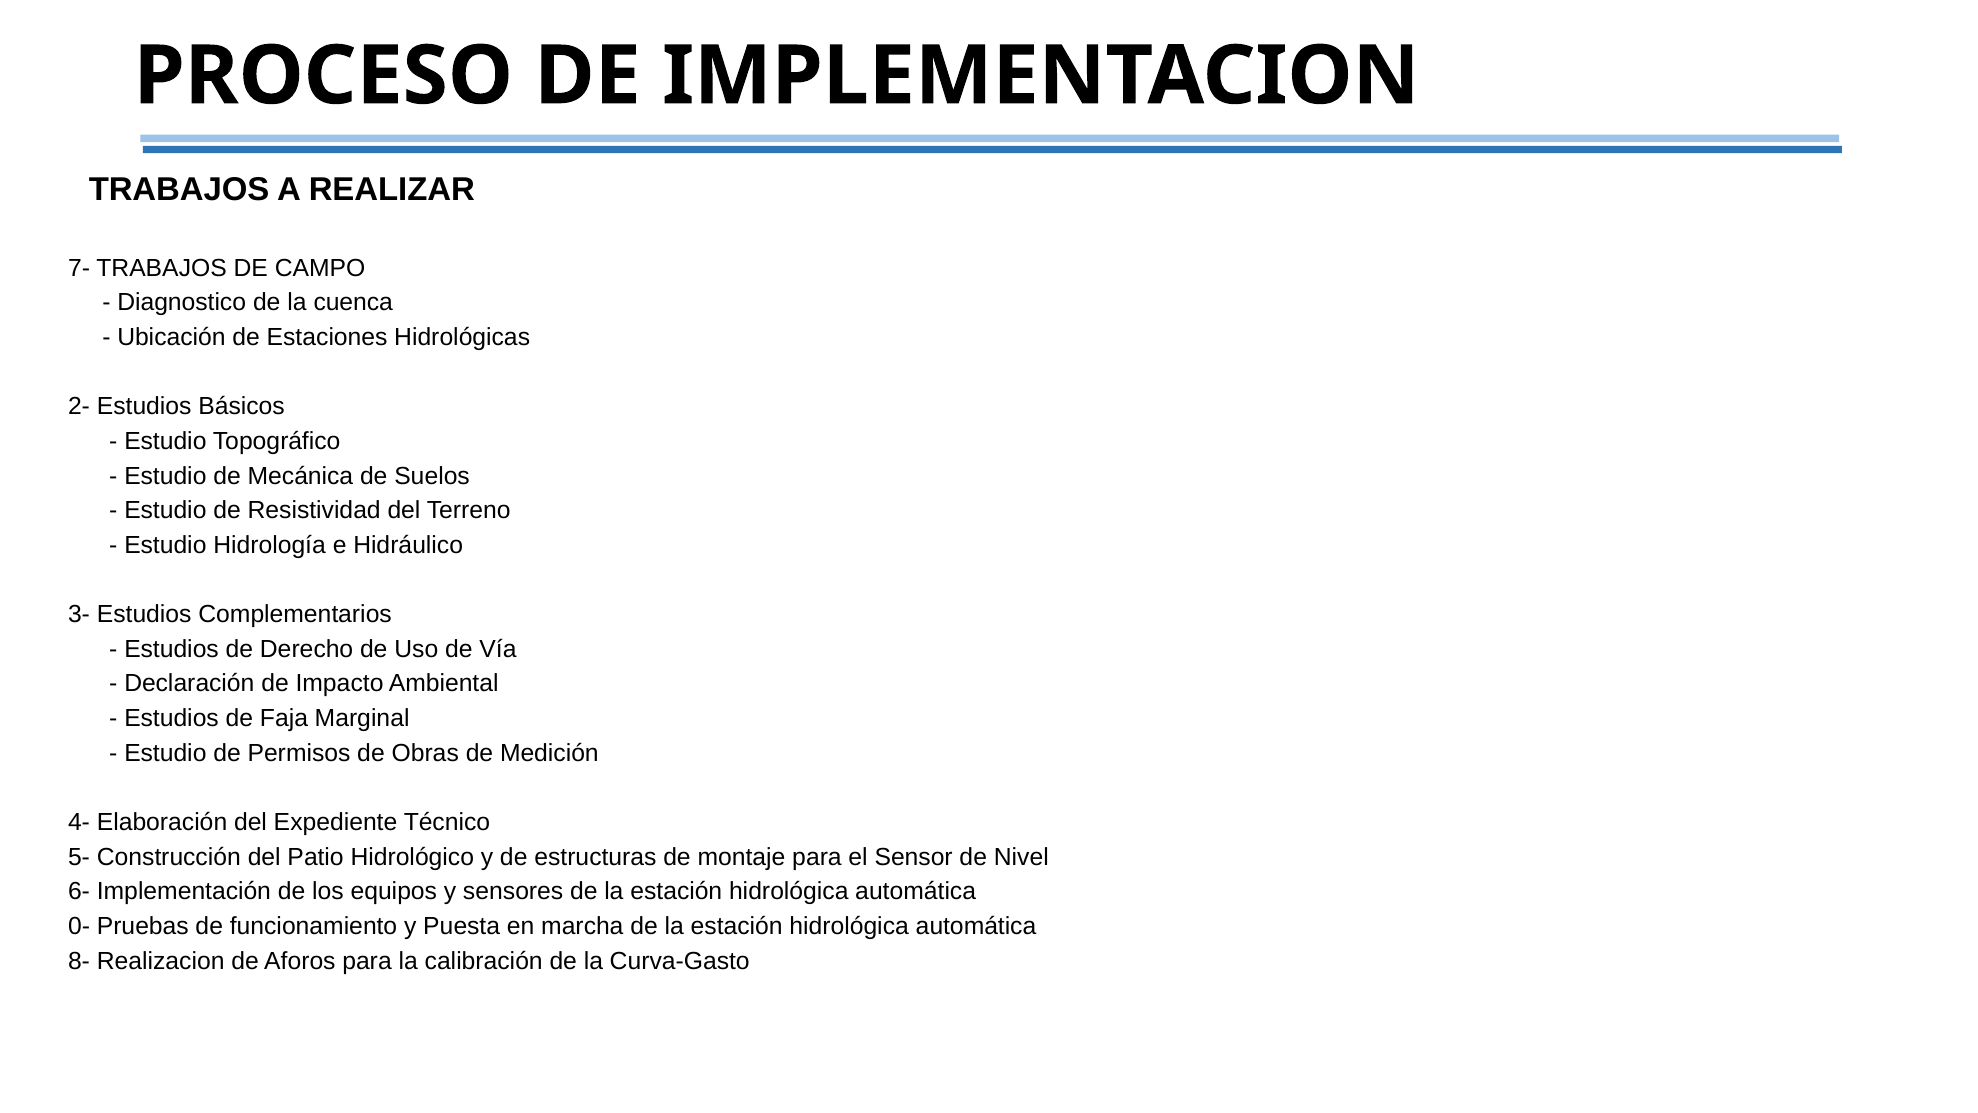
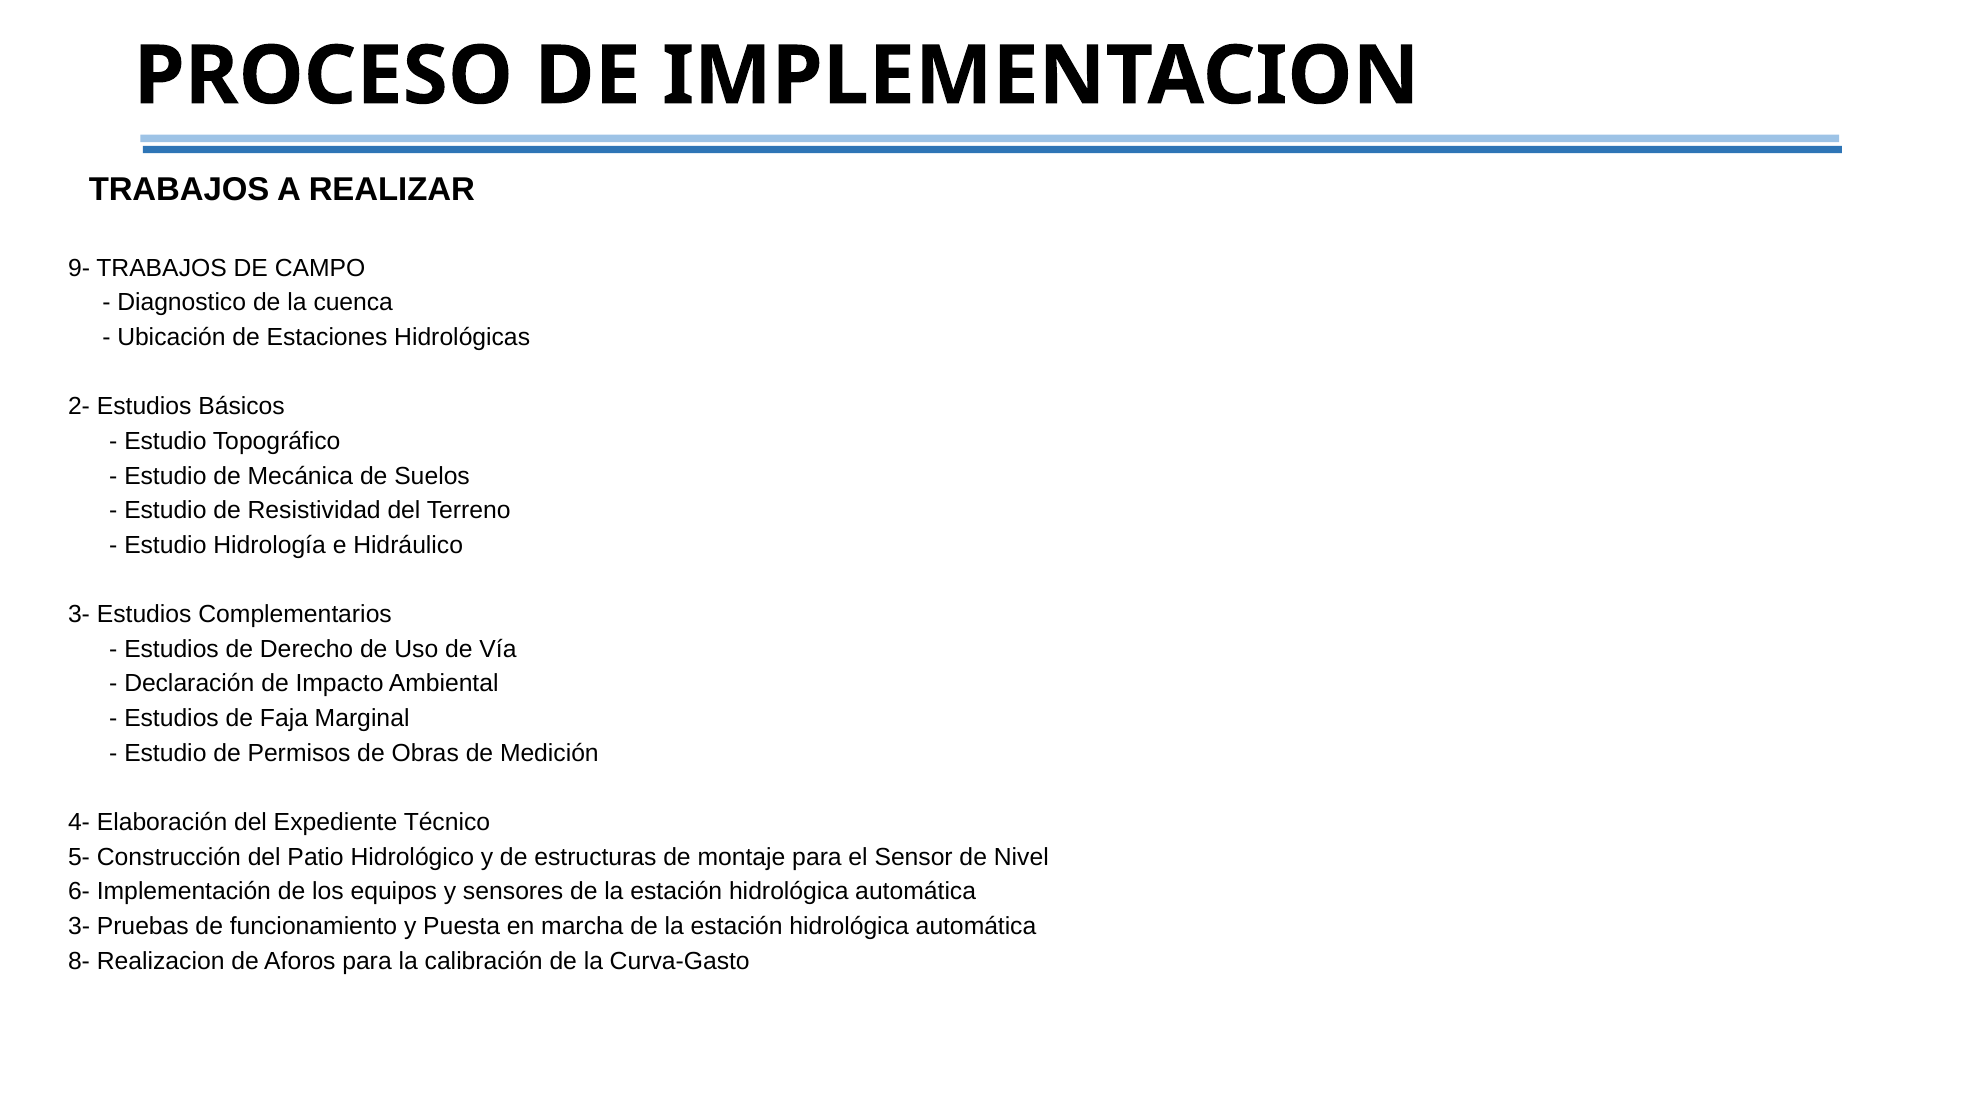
7-: 7- -> 9-
0- at (79, 926): 0- -> 3-
